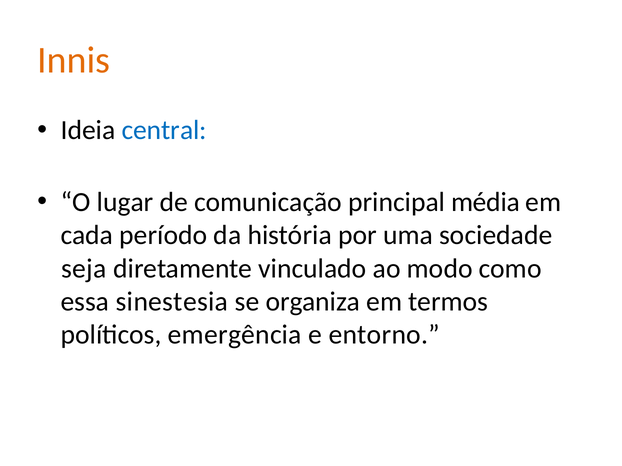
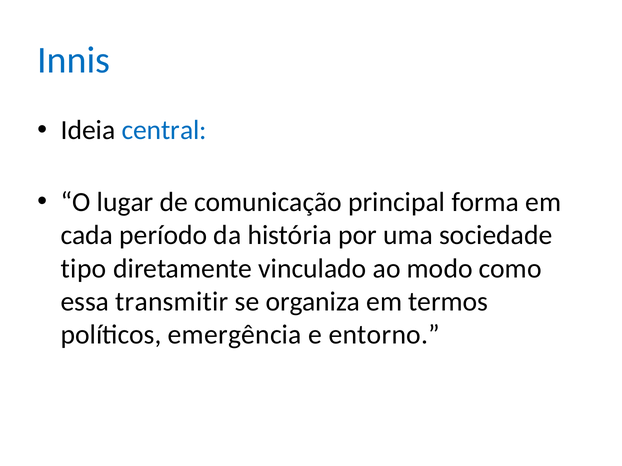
Innis colour: orange -> blue
média: média -> forma
seja: seja -> tipo
sinestesia: sinestesia -> transmitir
